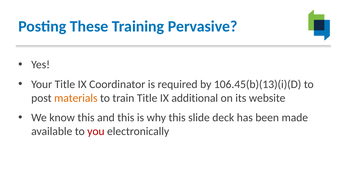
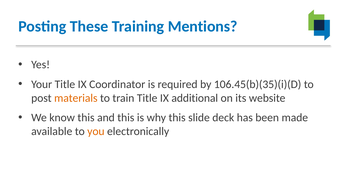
Pervasive: Pervasive -> Mentions
106.45(b)(13)(i)(D: 106.45(b)(13)(i)(D -> 106.45(b)(35)(i)(D
you colour: red -> orange
